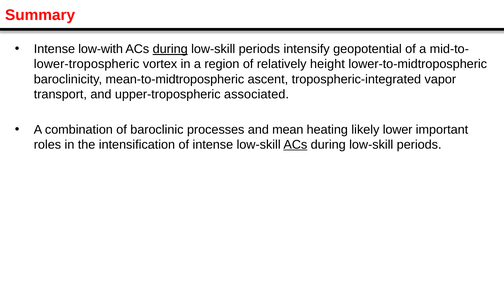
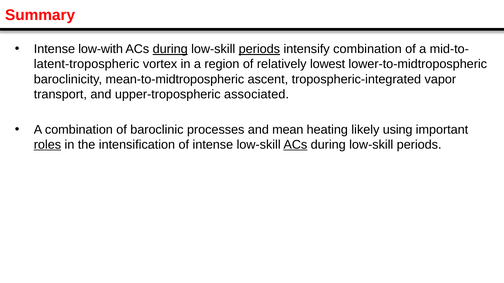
periods at (259, 49) underline: none -> present
intensify geopotential: geopotential -> combination
lower-tropospheric: lower-tropospheric -> latent-tropospheric
height: height -> lowest
lower: lower -> using
roles underline: none -> present
